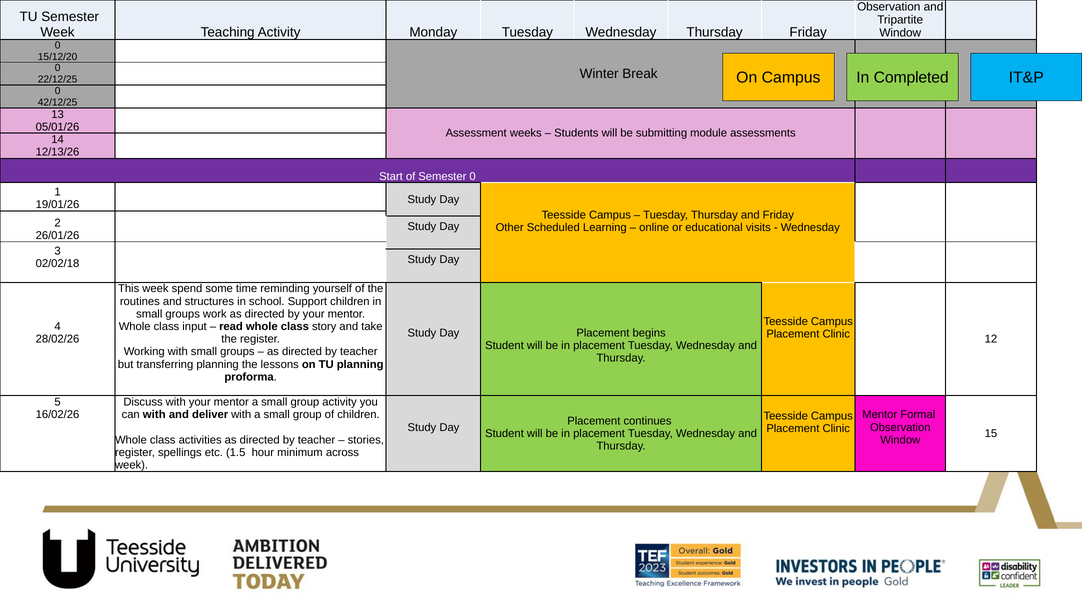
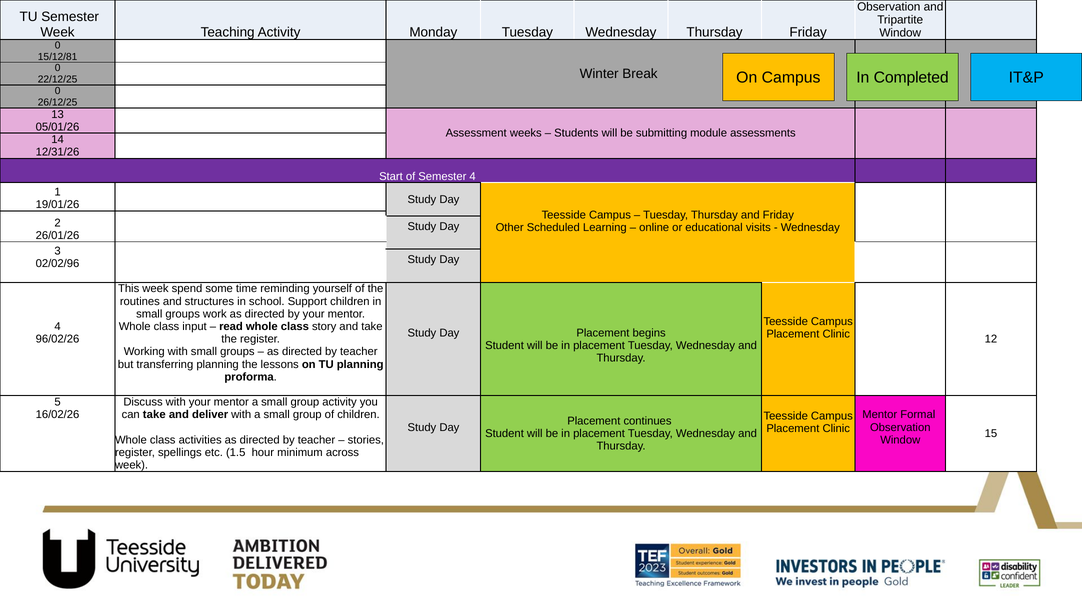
15/12/20: 15/12/20 -> 15/12/81
42/12/25: 42/12/25 -> 26/12/25
12/13/26: 12/13/26 -> 12/31/26
Semester 0: 0 -> 4
02/02/18: 02/02/18 -> 02/02/96
28/02/26: 28/02/26 -> 96/02/26
can with: with -> take
